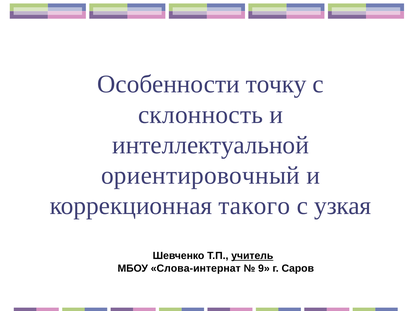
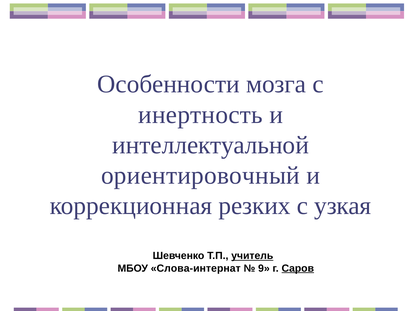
точку: точку -> мозга
склонность: склонность -> инертность
такого: такого -> резких
Саров underline: none -> present
